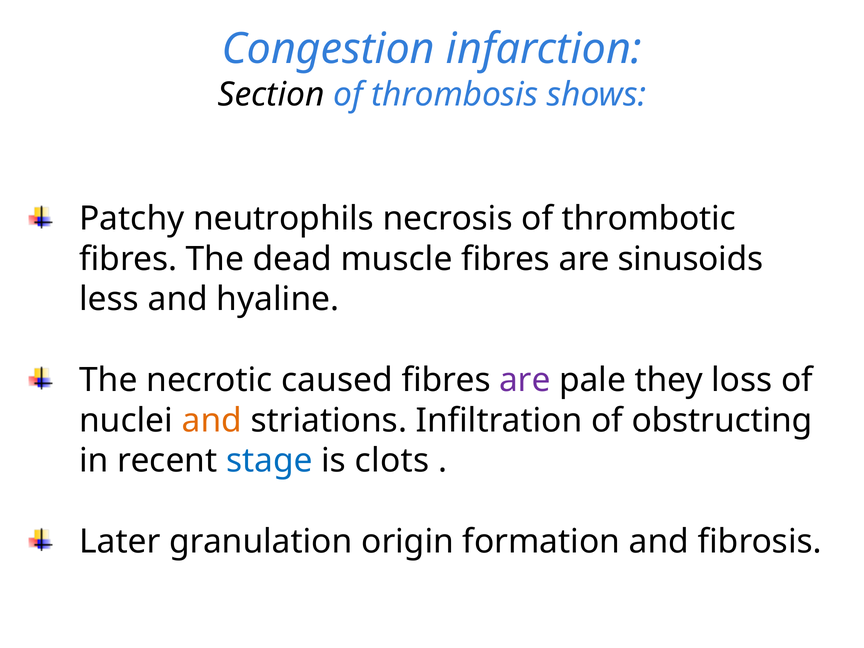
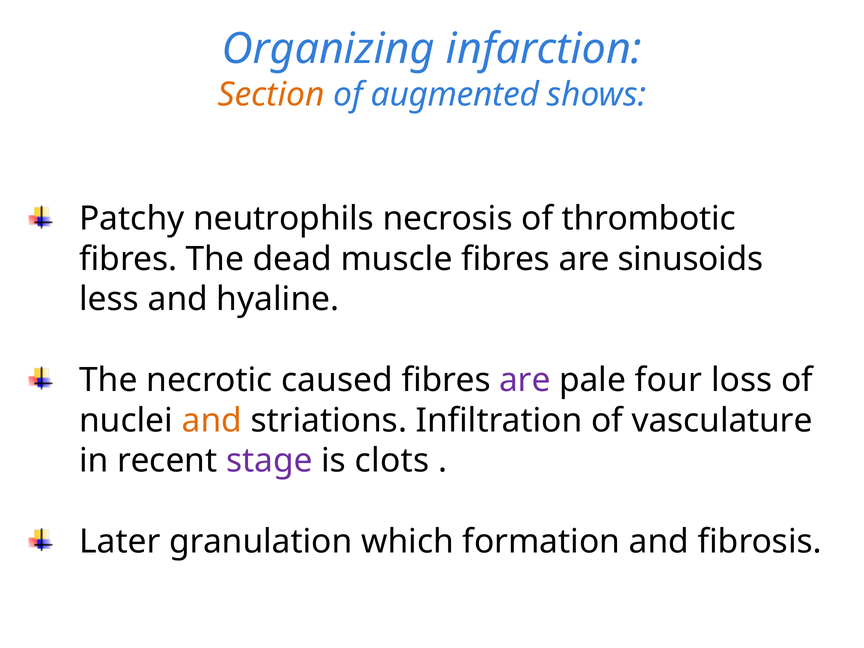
Congestion: Congestion -> Organizing
Section colour: black -> orange
thrombosis: thrombosis -> augmented
they: they -> four
obstructing: obstructing -> vasculature
stage colour: blue -> purple
origin: origin -> which
